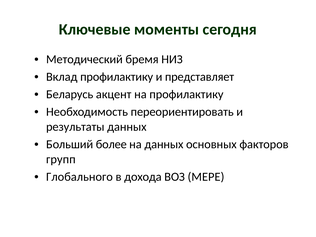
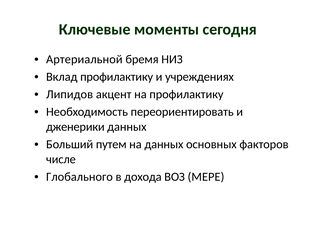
Методический: Методический -> Артериальной
представляет: представляет -> учреждениях
Беларусь: Беларусь -> Липидов
результаты: результаты -> дженерики
более: более -> путем
групп: групп -> числе
